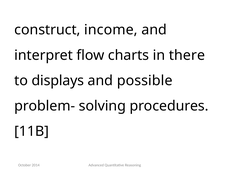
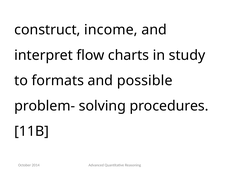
there: there -> study
displays: displays -> formats
